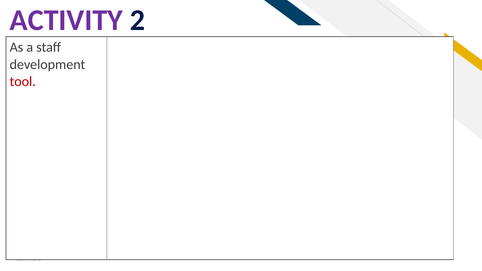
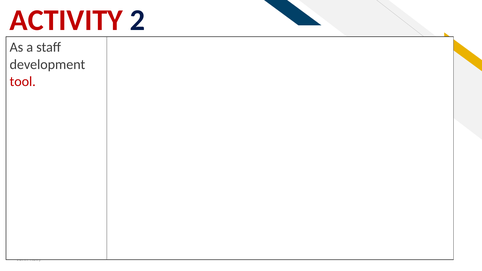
ACTIVITY colour: purple -> red
